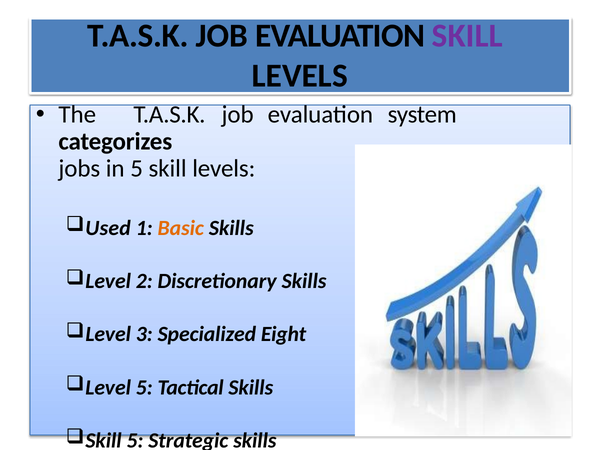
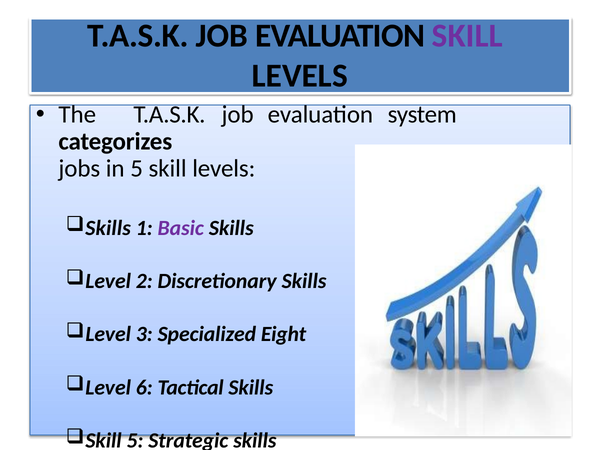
Used at (108, 228): Used -> Skills
Basic colour: orange -> purple
Level 5: 5 -> 6
